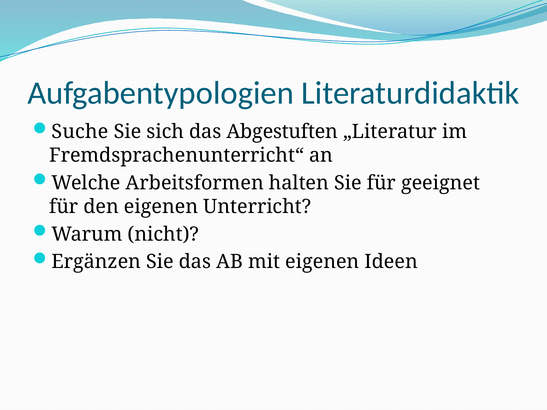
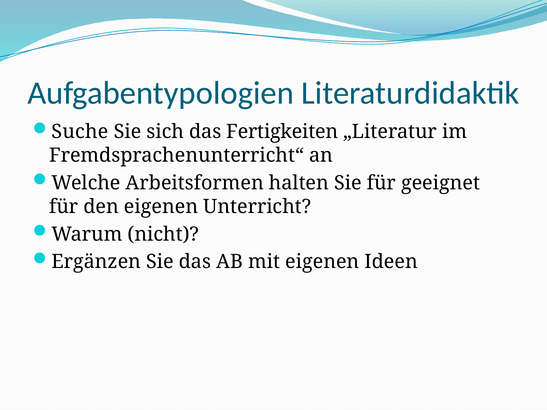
Abgestuften: Abgestuften -> Fertigkeiten
